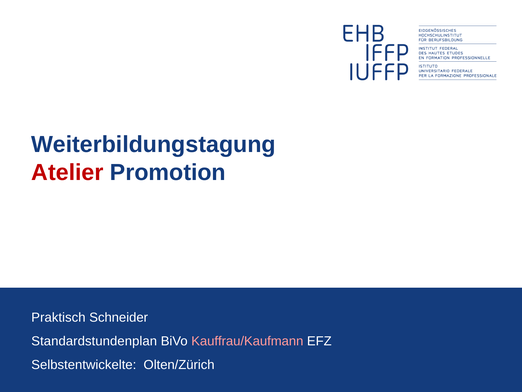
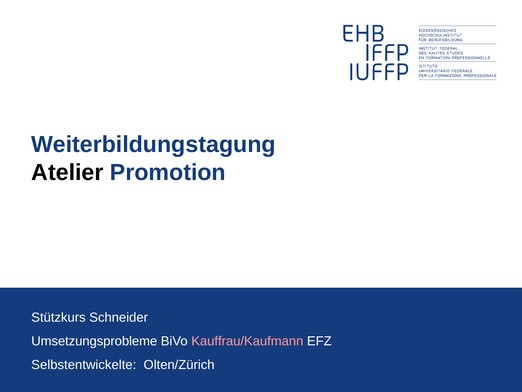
Atelier colour: red -> black
Praktisch: Praktisch -> Stützkurs
Standardstundenplan: Standardstundenplan -> Umsetzungsprobleme
